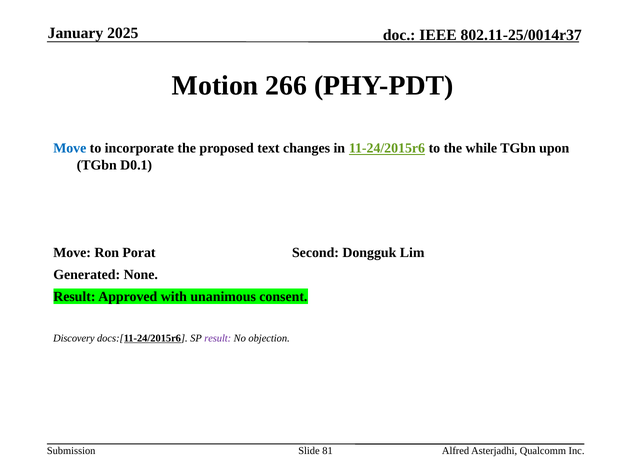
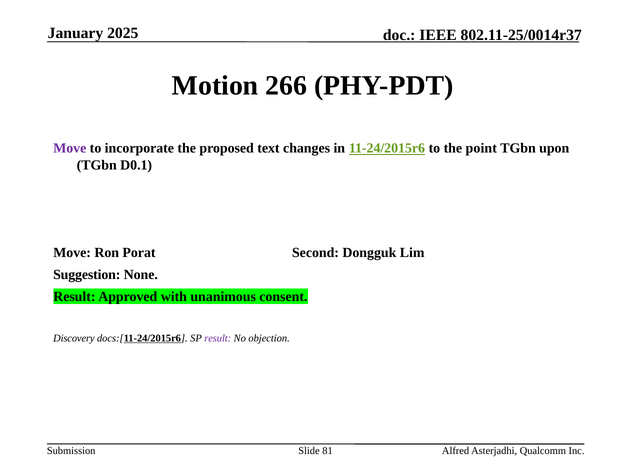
Move at (70, 148) colour: blue -> purple
while: while -> point
Generated: Generated -> Suggestion
